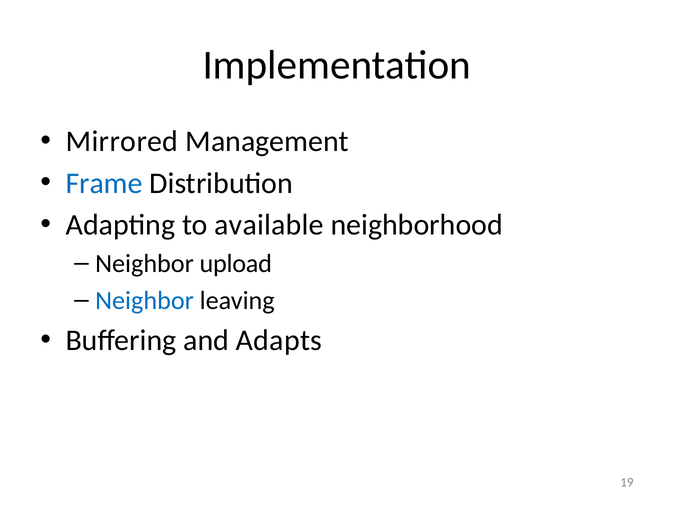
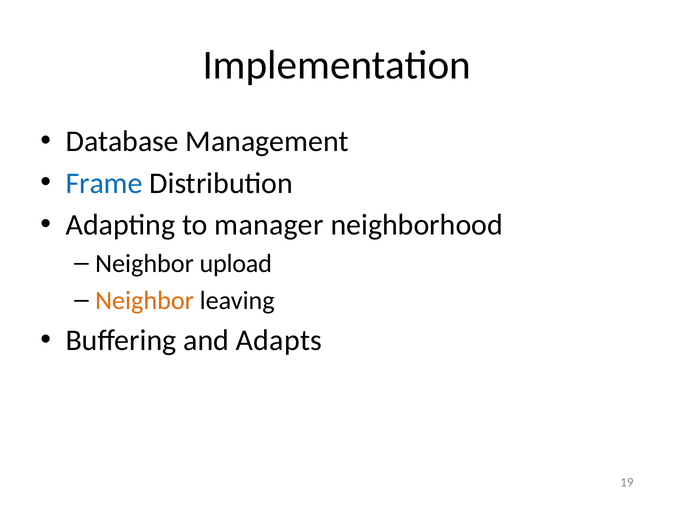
Mirrored: Mirrored -> Database
available: available -> manager
Neighbor at (145, 301) colour: blue -> orange
